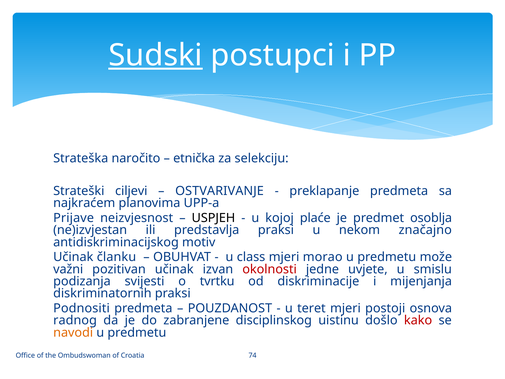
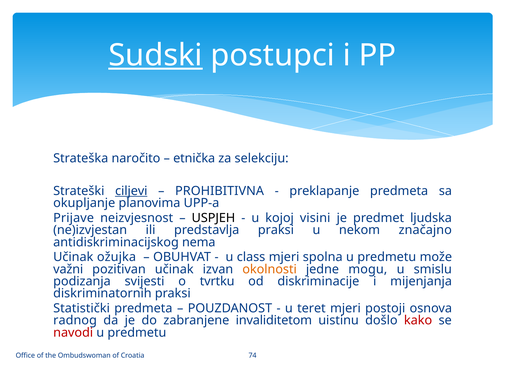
ciljevi underline: none -> present
OSTVARIVANJE: OSTVARIVANJE -> PROHIBITIVNA
najkraćem: najkraćem -> okupljanje
plaće: plaće -> visini
osoblja: osoblja -> ljudska
motiv: motiv -> nema
članku: članku -> ožujka
morao: morao -> spolna
okolnosti colour: red -> orange
uvjete: uvjete -> mogu
Podnositi: Podnositi -> Statistički
disciplinskog: disciplinskog -> invaliditetom
navodi colour: orange -> red
